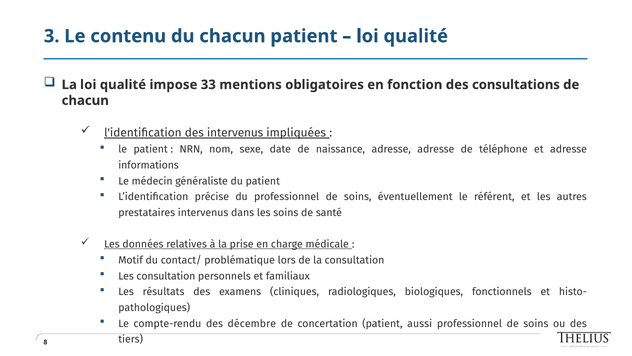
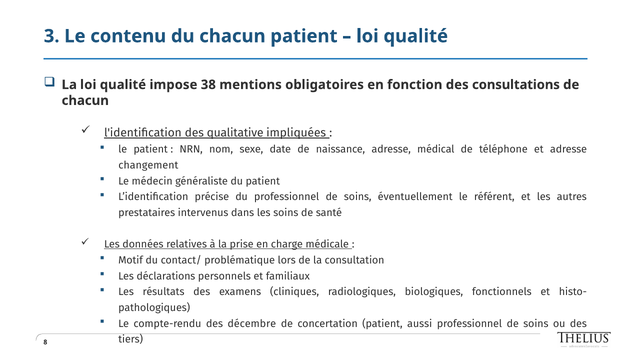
33: 33 -> 38
des intervenus: intervenus -> qualitative
adresse adresse: adresse -> médical
informations: informations -> changement
Les consultation: consultation -> déclarations
